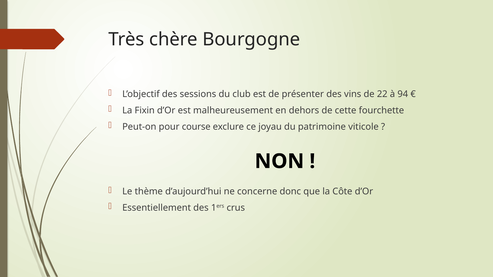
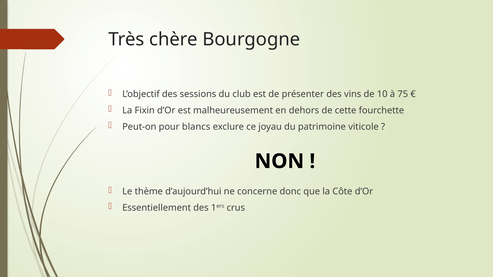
22: 22 -> 10
94: 94 -> 75
course: course -> blancs
